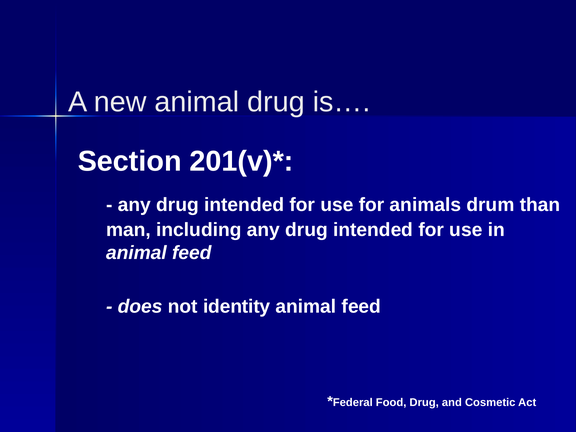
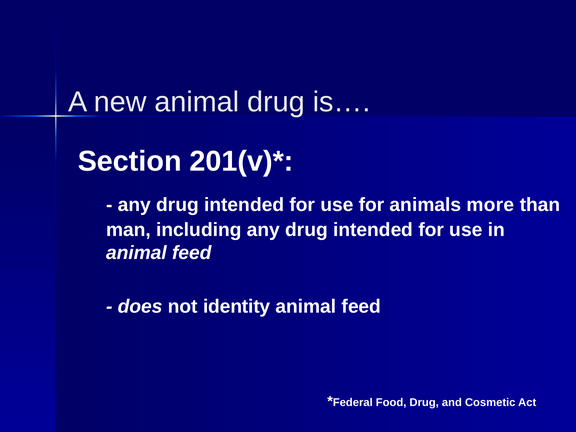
drum: drum -> more
